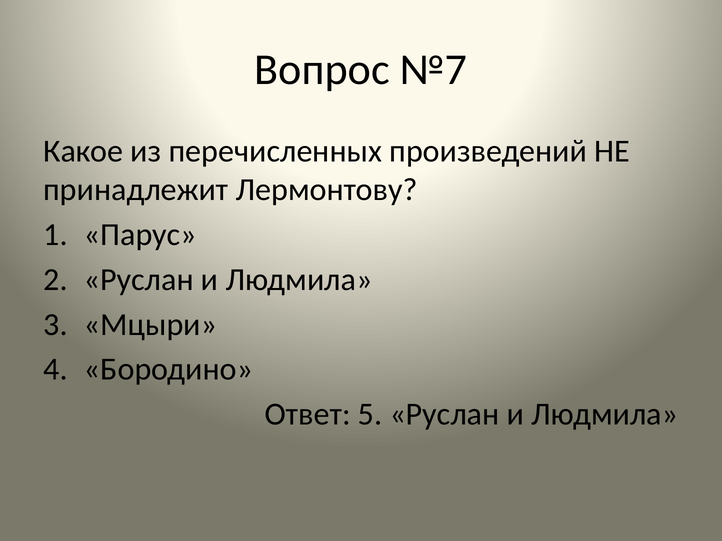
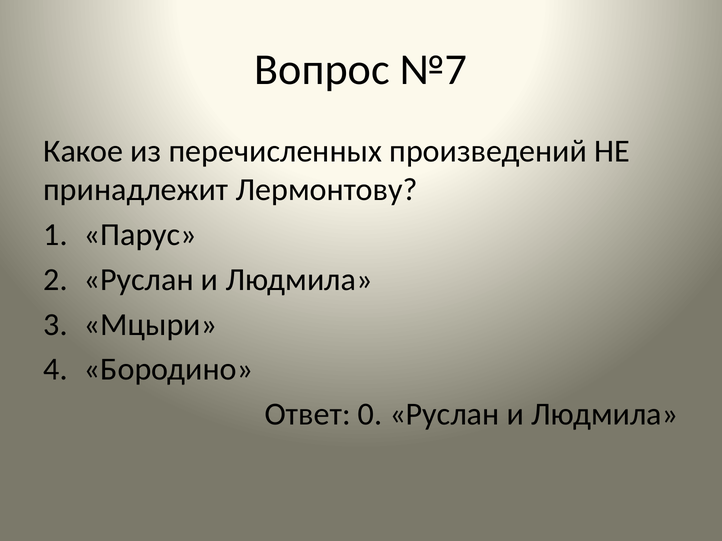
5: 5 -> 0
